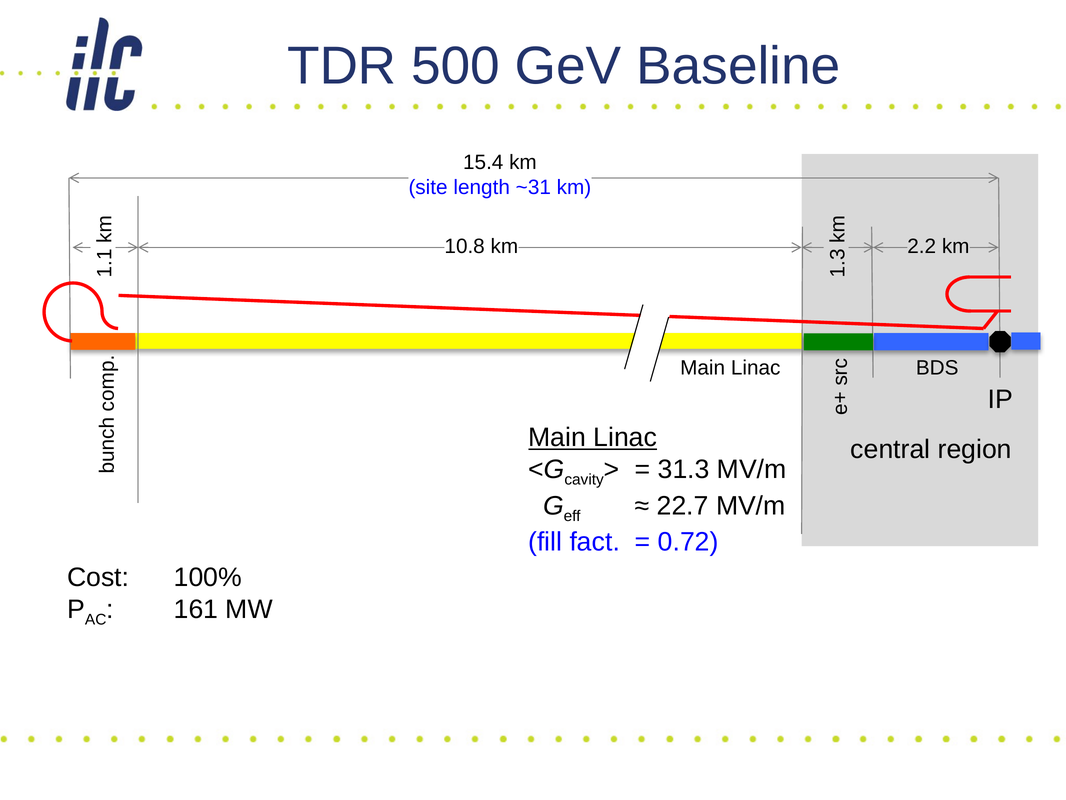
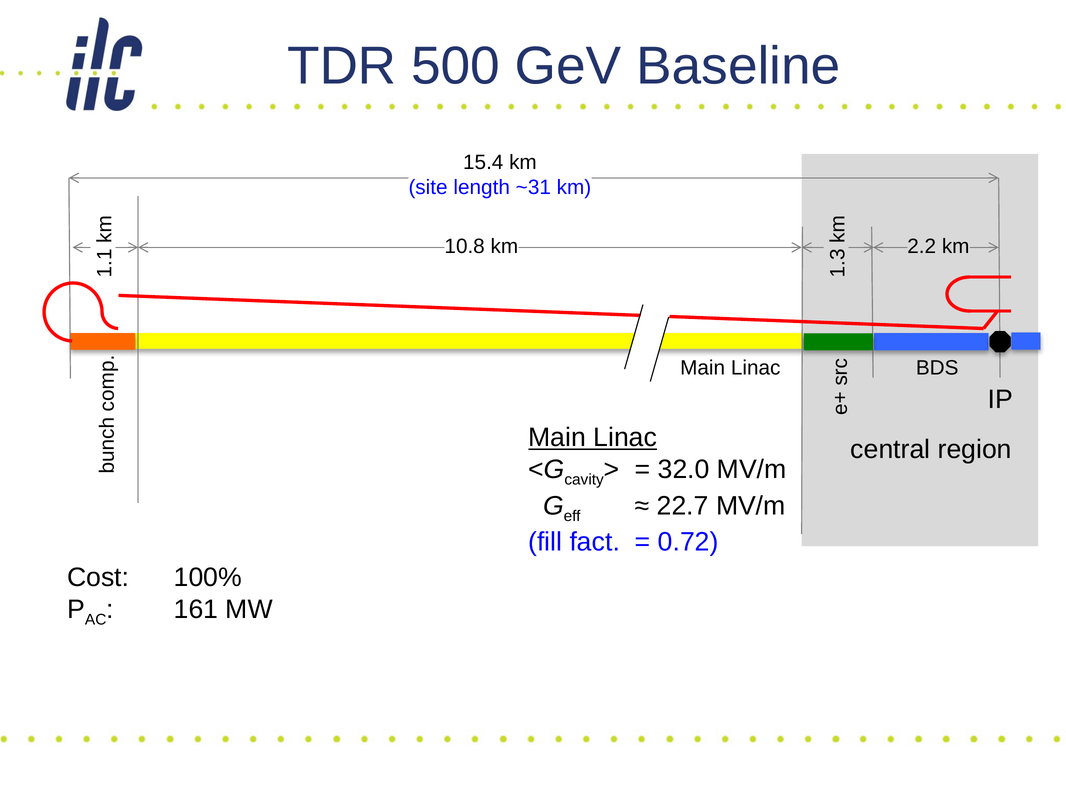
31.3: 31.3 -> 32.0
